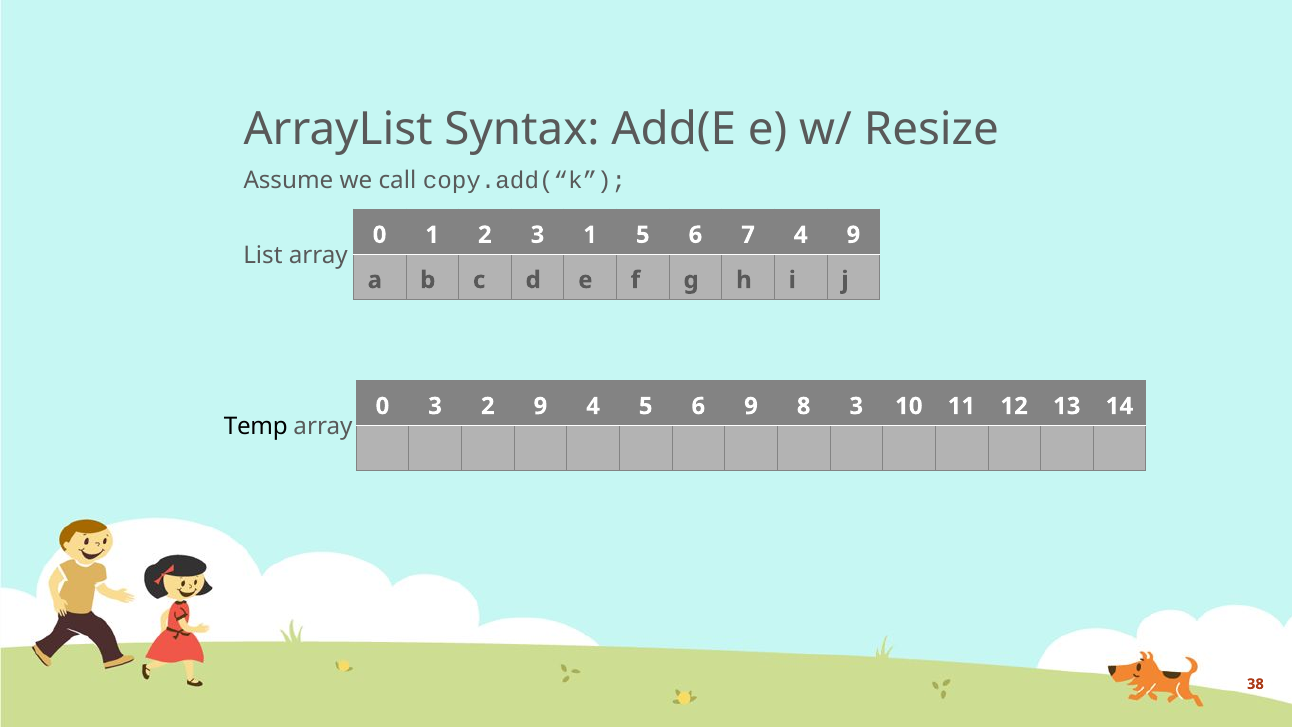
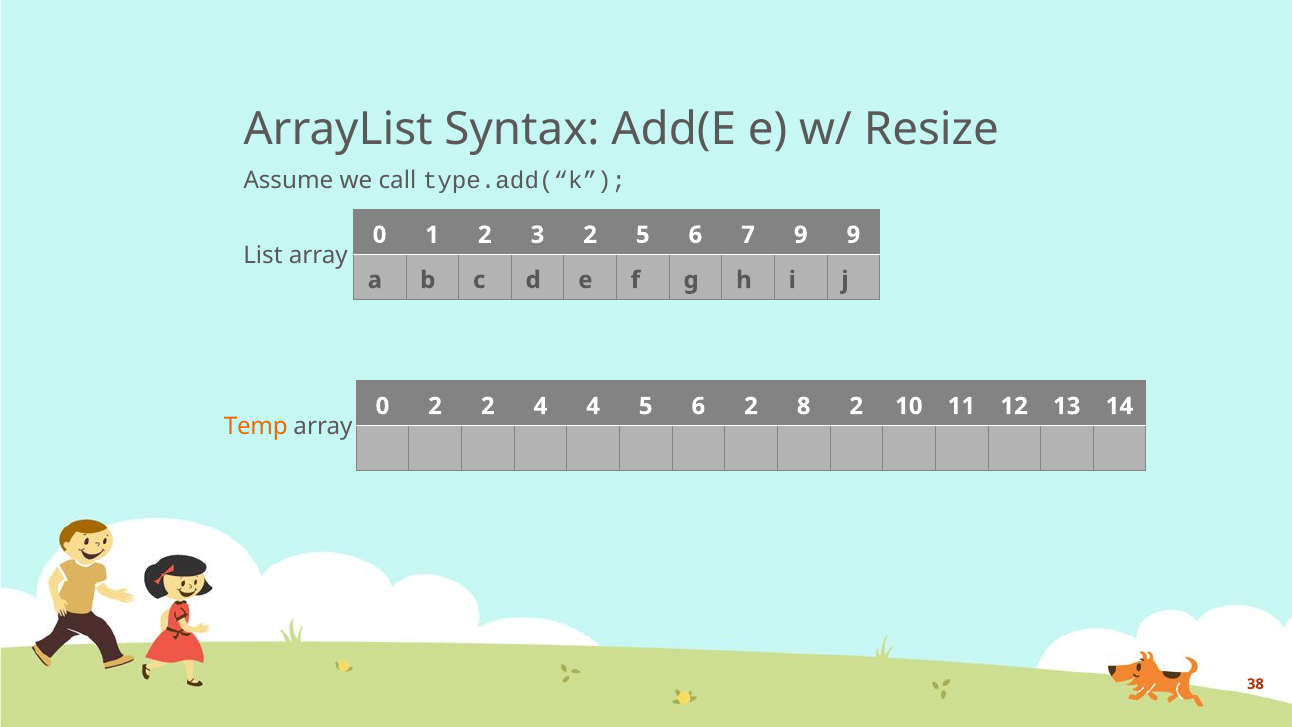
copy.add(“k: copy.add(“k -> type.add(“k
3 1: 1 -> 2
7 4: 4 -> 9
0 3: 3 -> 2
2 9: 9 -> 4
6 9: 9 -> 2
8 3: 3 -> 2
Temp colour: black -> orange
